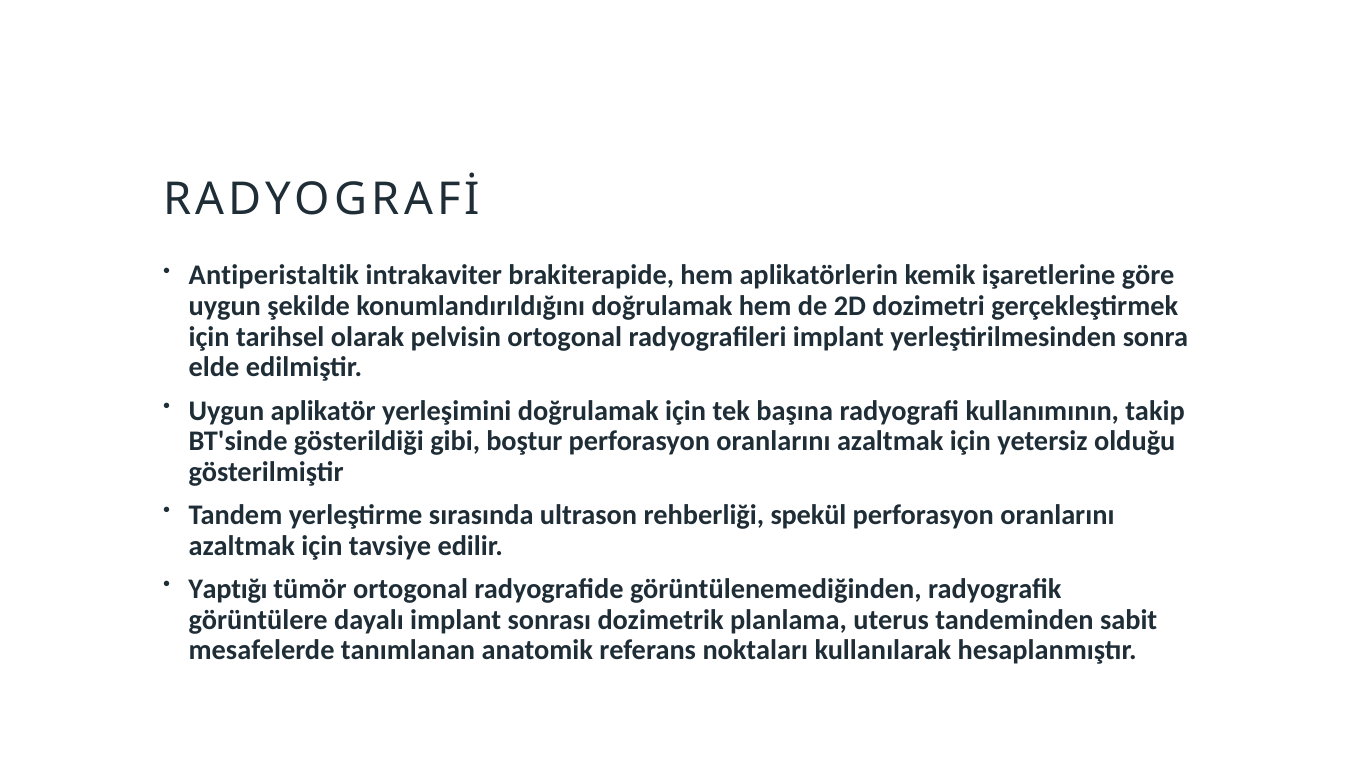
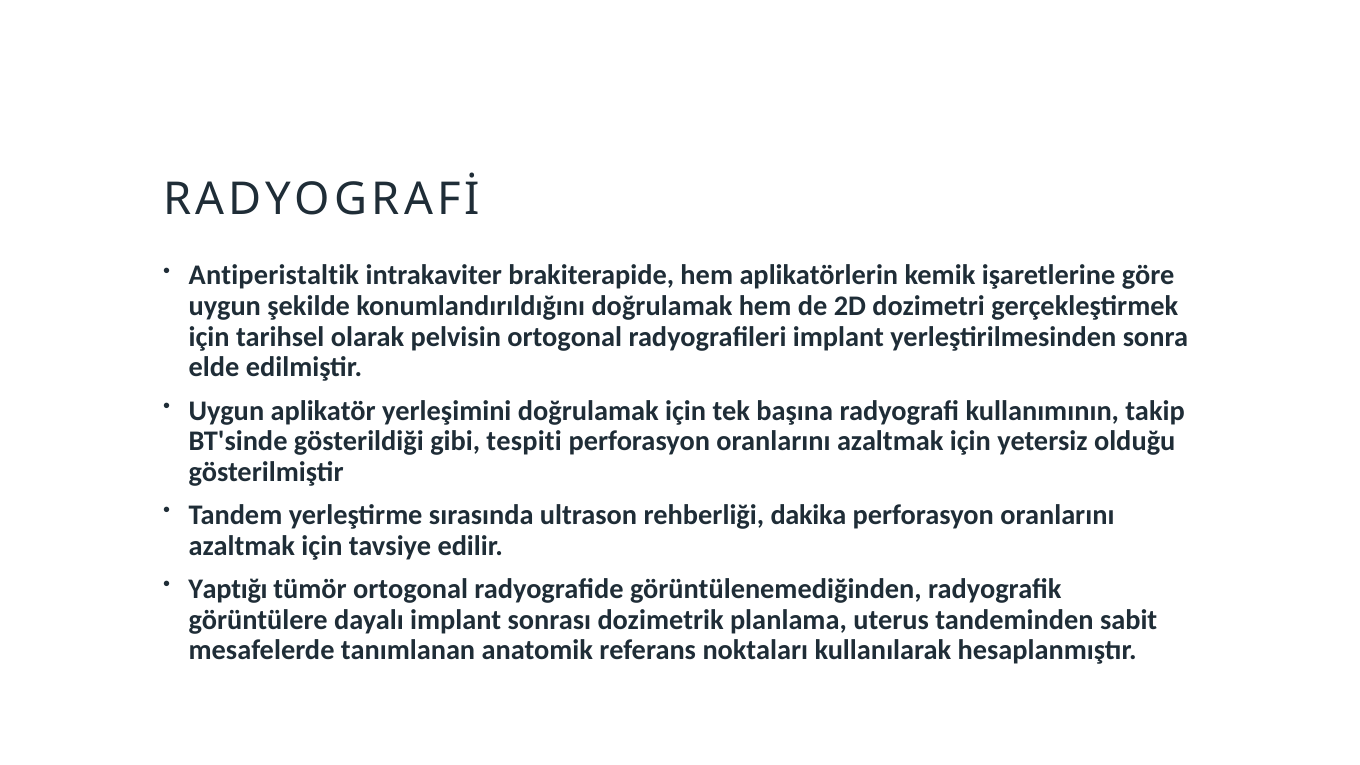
boştur: boştur -> tespiti
spekül: spekül -> dakika
